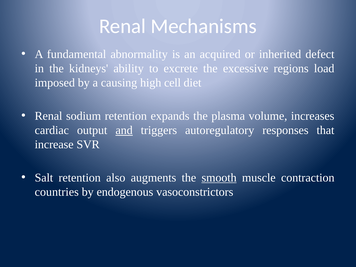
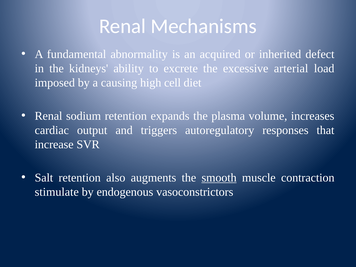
regions: regions -> arterial
and underline: present -> none
countries: countries -> stimulate
